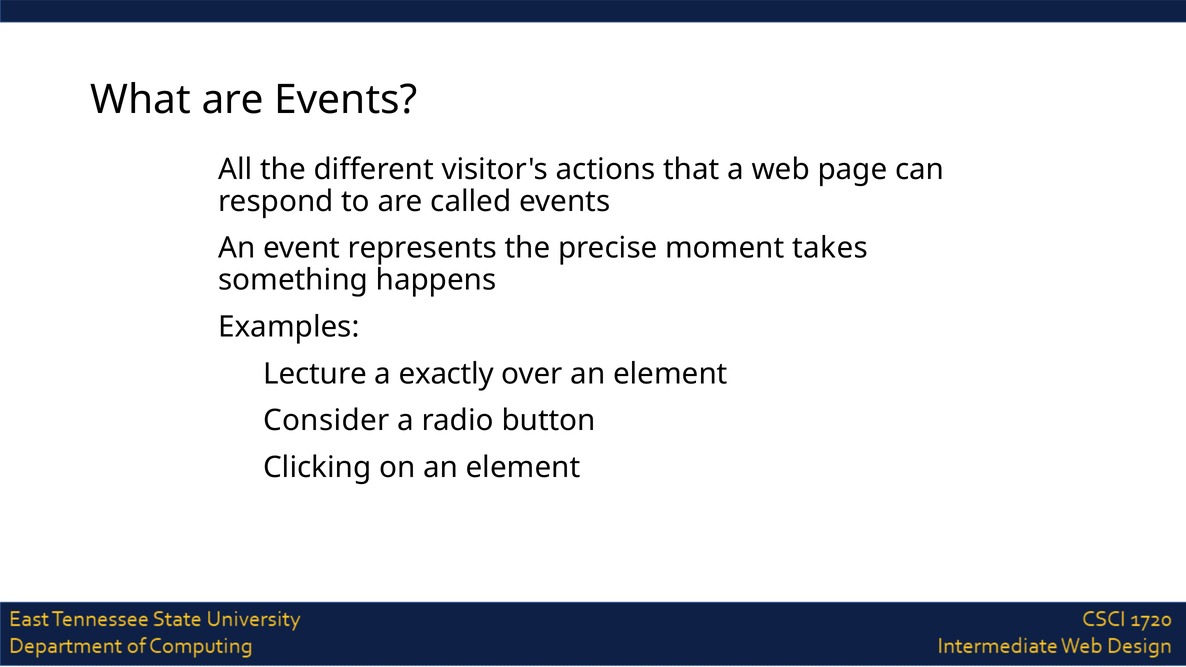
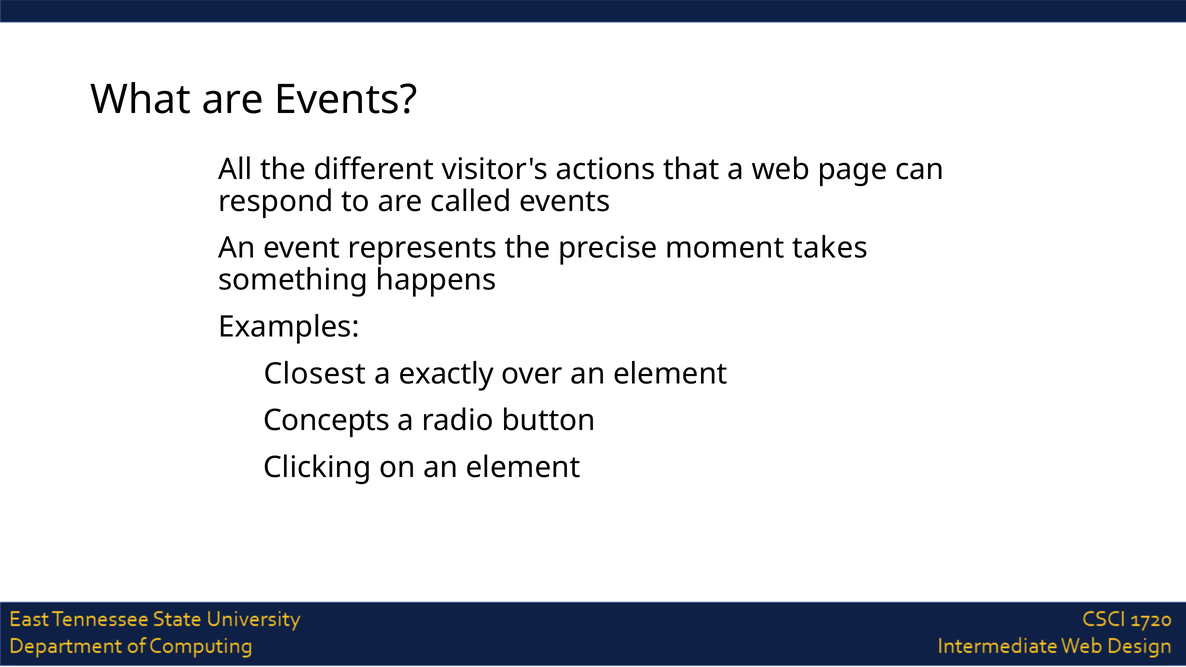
Lecture: Lecture -> Closest
Consider: Consider -> Concepts
